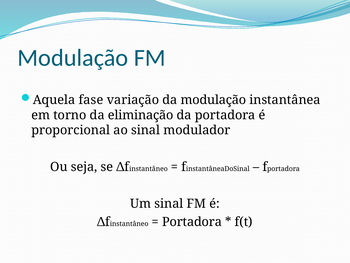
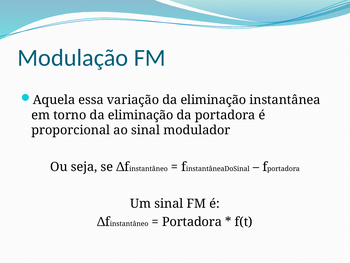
fase: fase -> essa
variação da modulação: modulação -> eliminação
